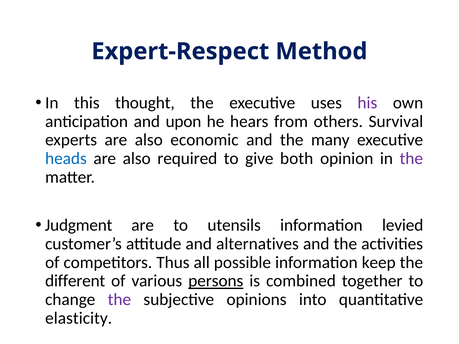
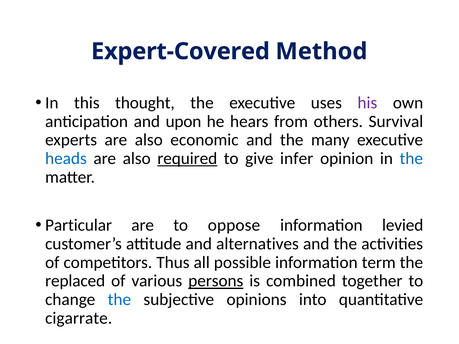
Expert-Respect: Expert-Respect -> Expert-Covered
required underline: none -> present
both: both -> infer
the at (411, 159) colour: purple -> blue
Judgment: Judgment -> Particular
utensils: utensils -> oppose
keep: keep -> term
different: different -> replaced
the at (119, 300) colour: purple -> blue
elasticity: elasticity -> cigarrate
